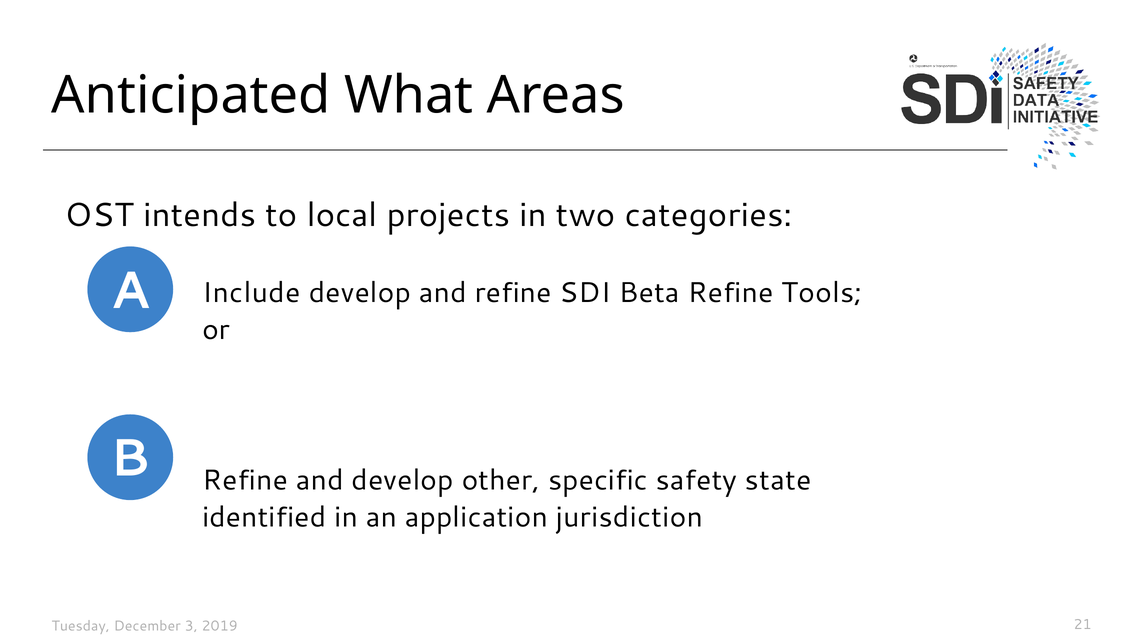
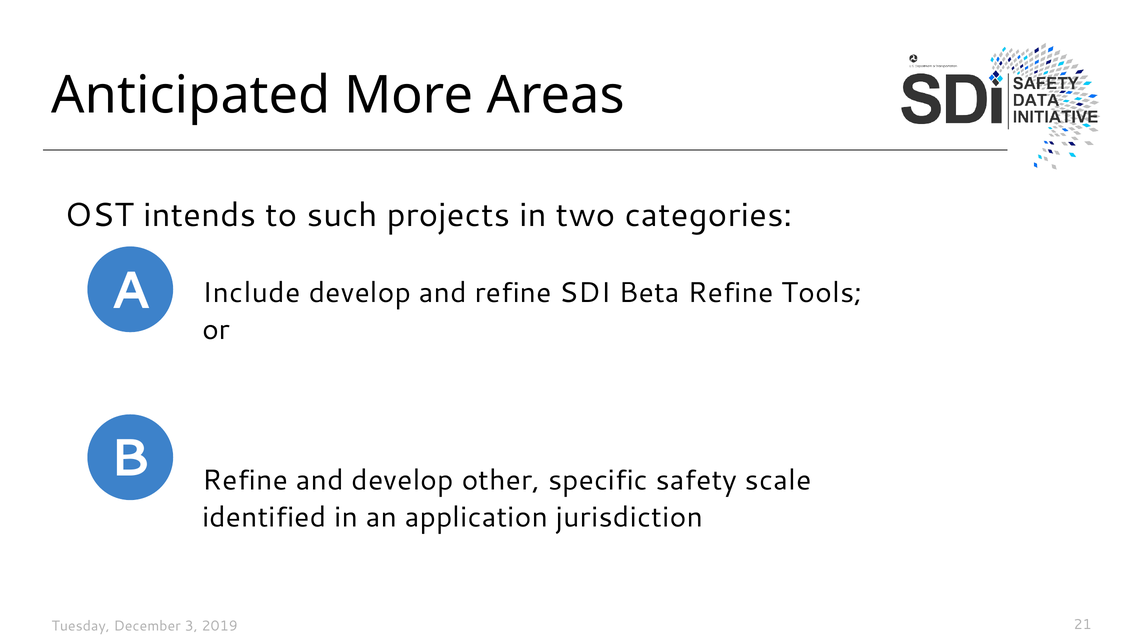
What: What -> More
local: local -> such
state: state -> scale
